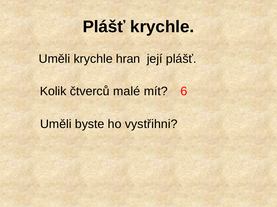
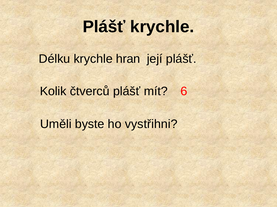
Uměli at (54, 59): Uměli -> Délku
čtverců malé: malé -> plášť
